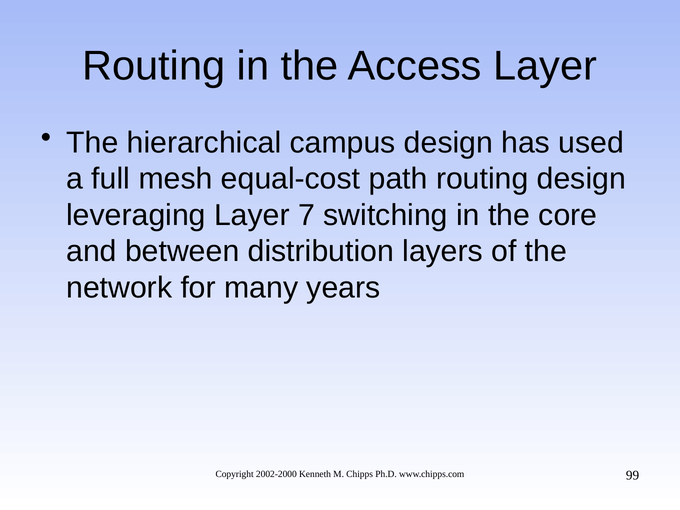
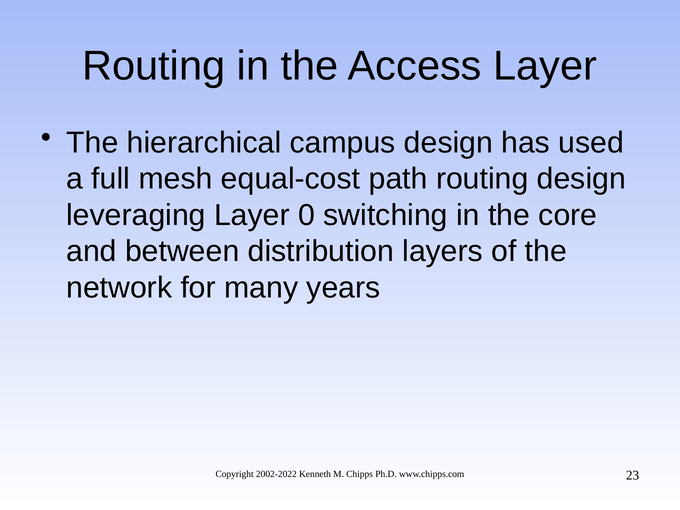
7: 7 -> 0
2002-2000: 2002-2000 -> 2002-2022
99: 99 -> 23
